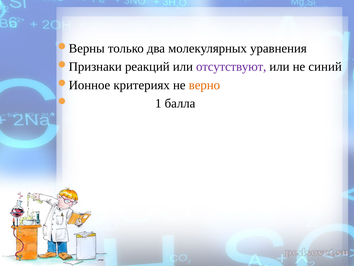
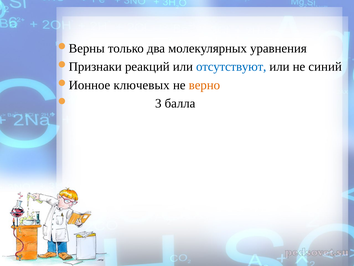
отсутствуют colour: purple -> blue
критериях: критериях -> ключевых
1: 1 -> 3
